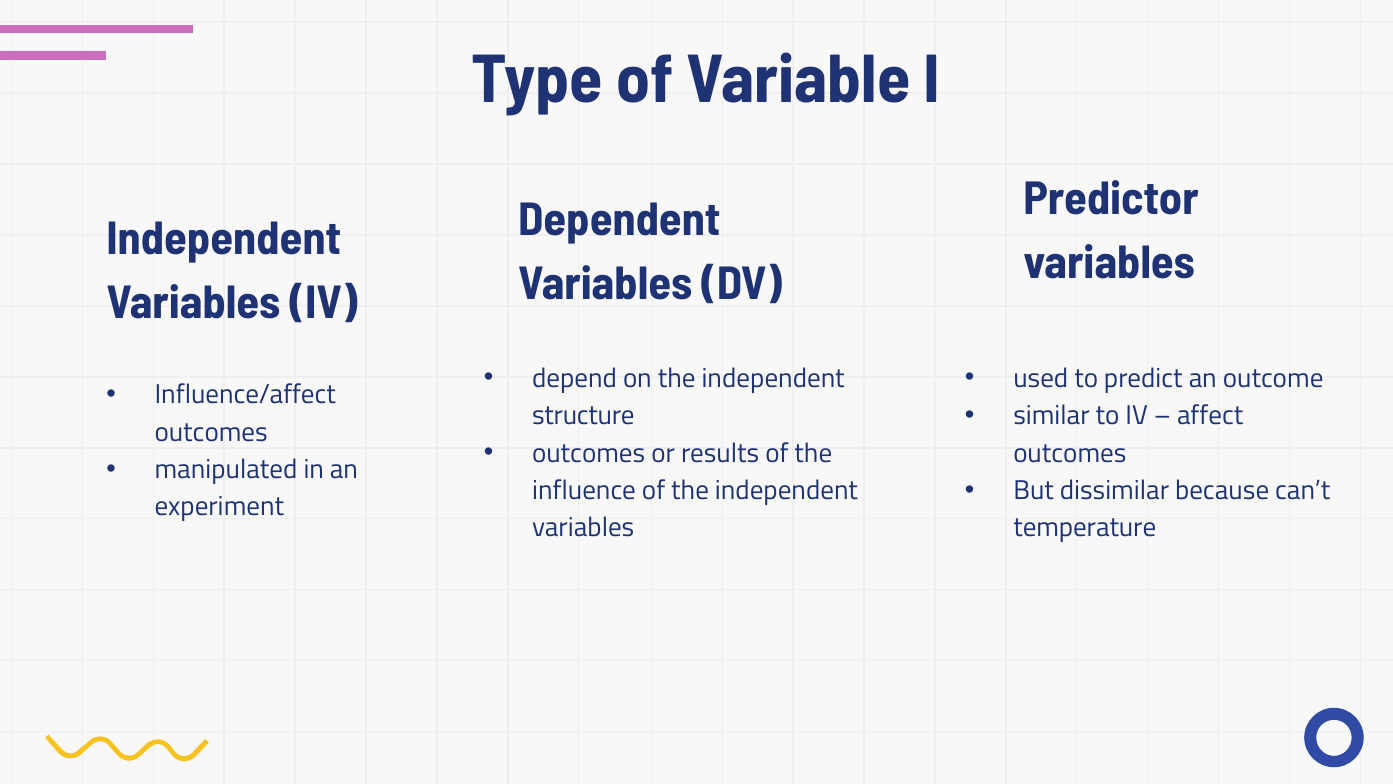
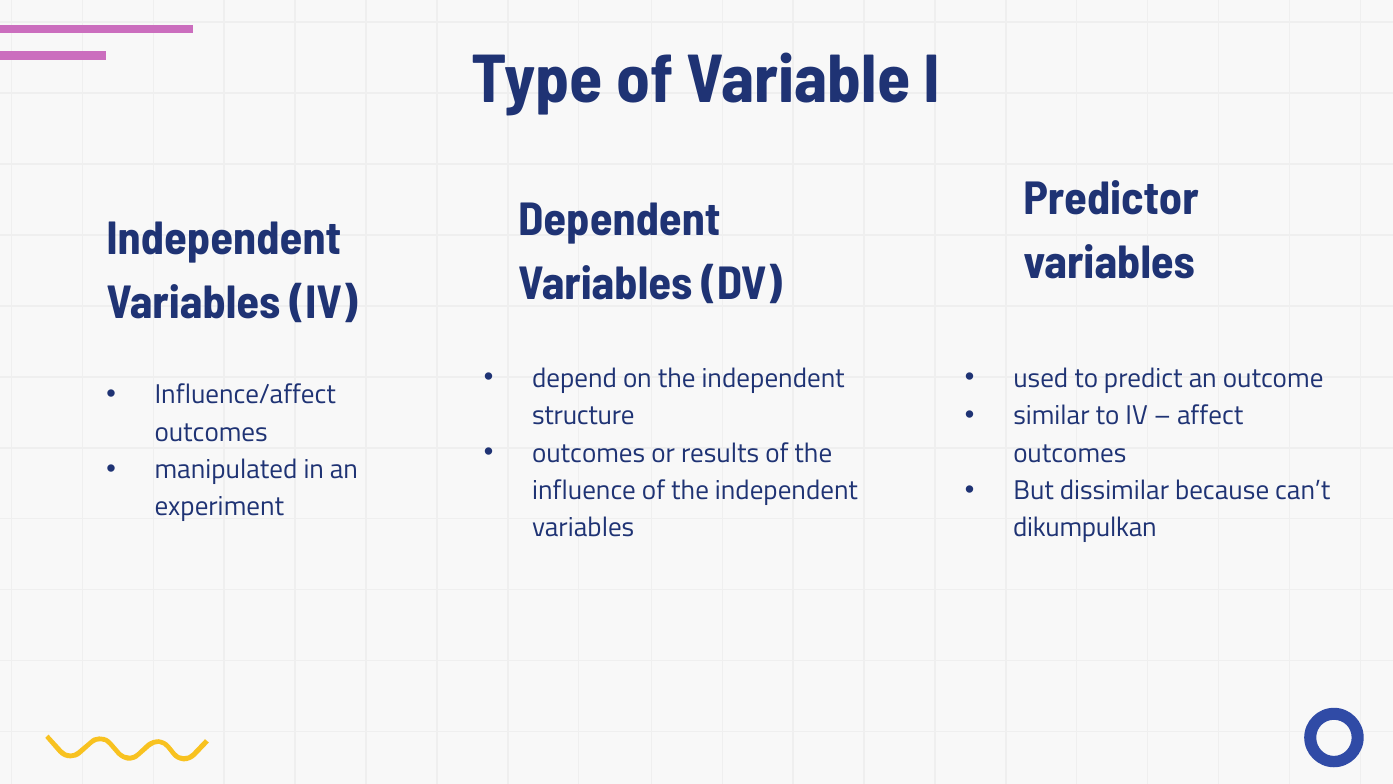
temperature: temperature -> dikumpulkan
